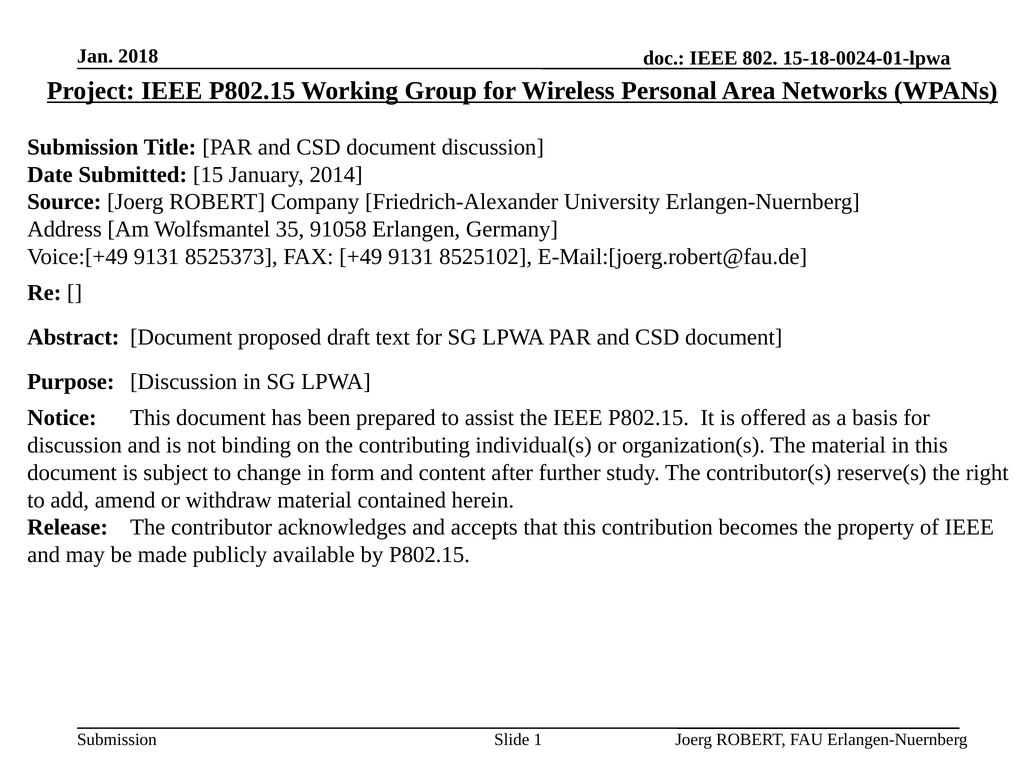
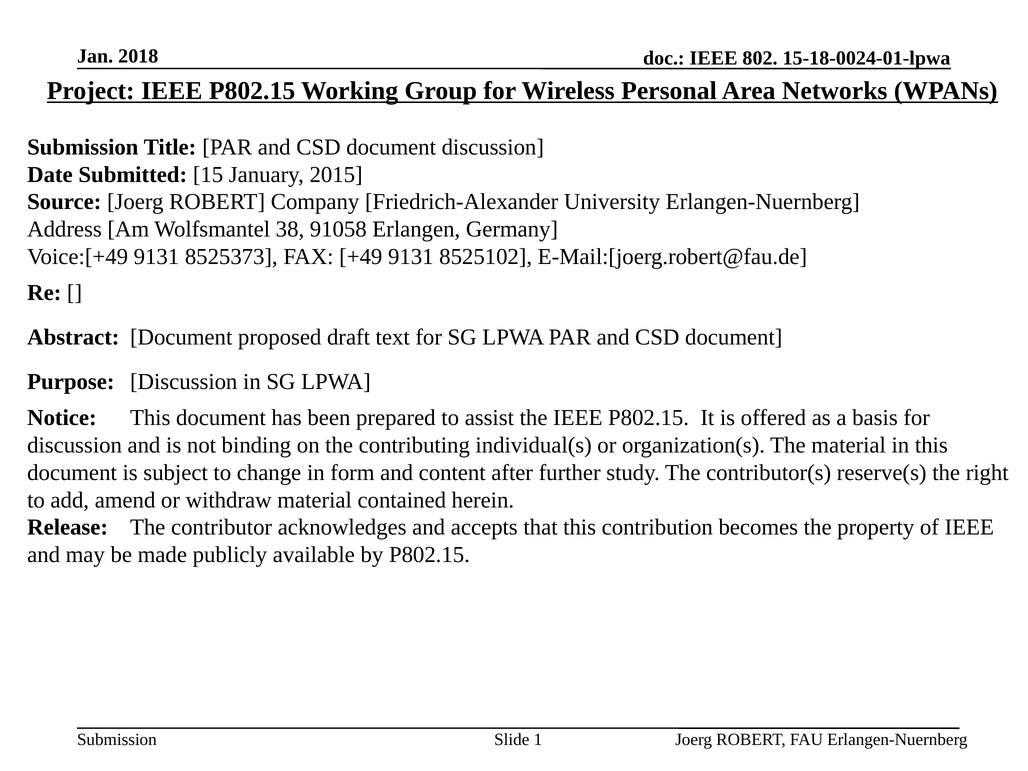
2014: 2014 -> 2015
35: 35 -> 38
